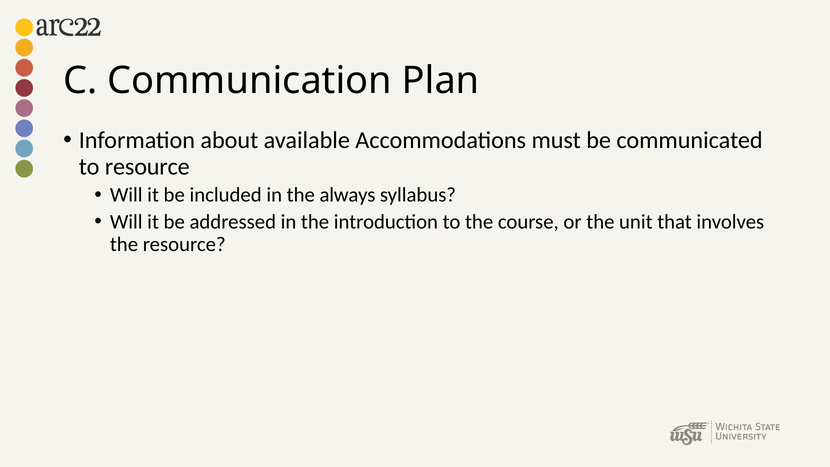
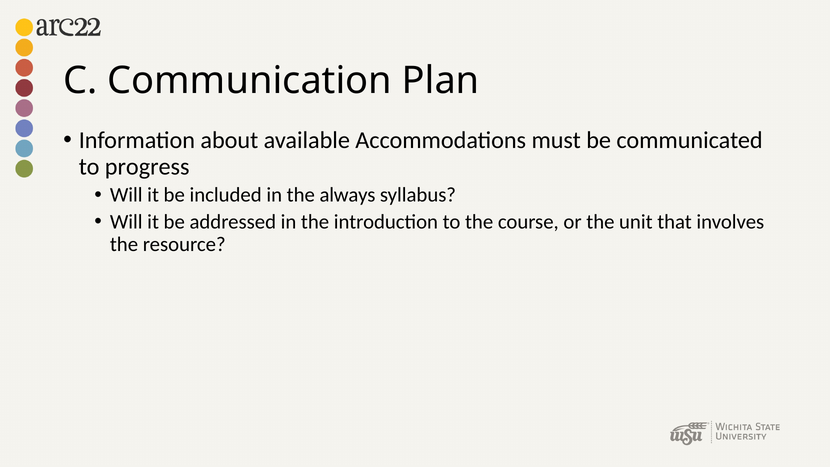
to resource: resource -> progress
